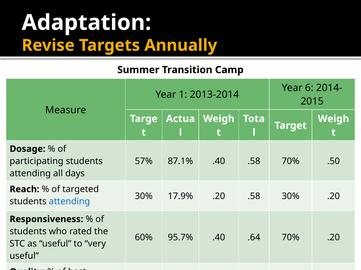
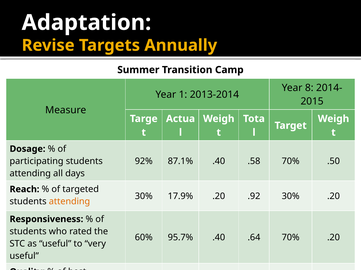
6: 6 -> 8
57%: 57% -> 92%
.20 .58: .58 -> .92
attending at (69, 202) colour: blue -> orange
